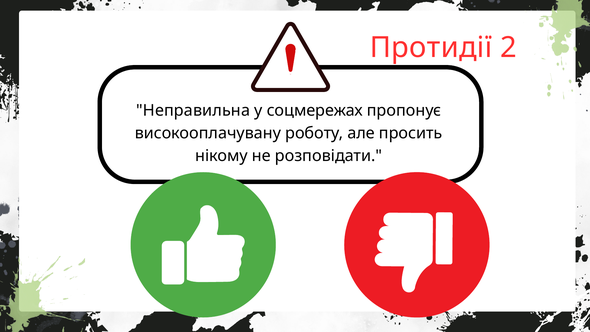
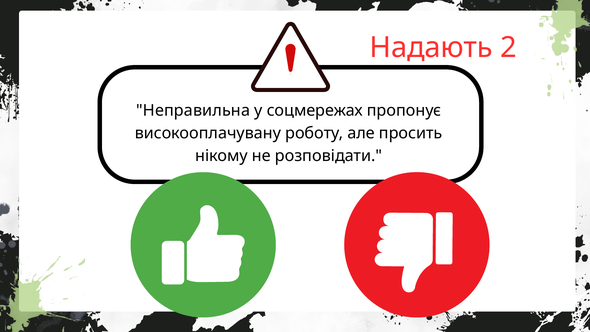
Протидії: Протидії -> Надають
